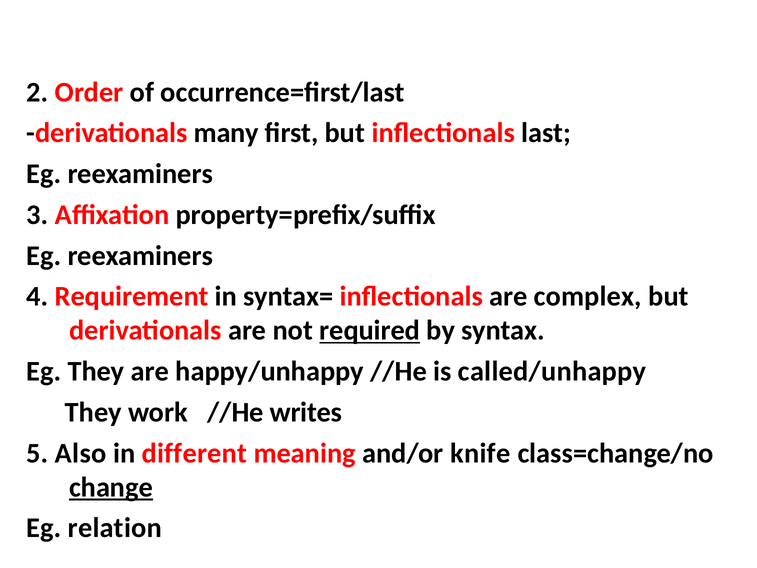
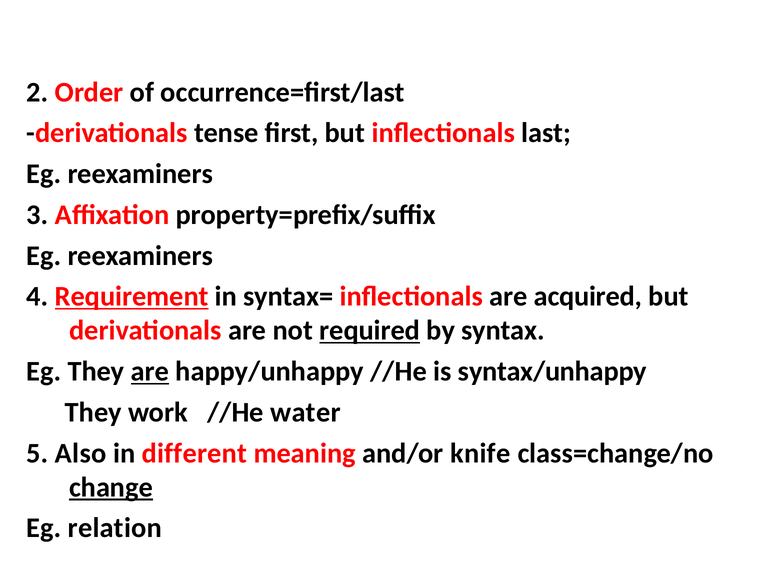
many: many -> tense
Requirement underline: none -> present
complex: complex -> acquired
are at (150, 371) underline: none -> present
called/unhappy: called/unhappy -> syntax/unhappy
writes: writes -> water
